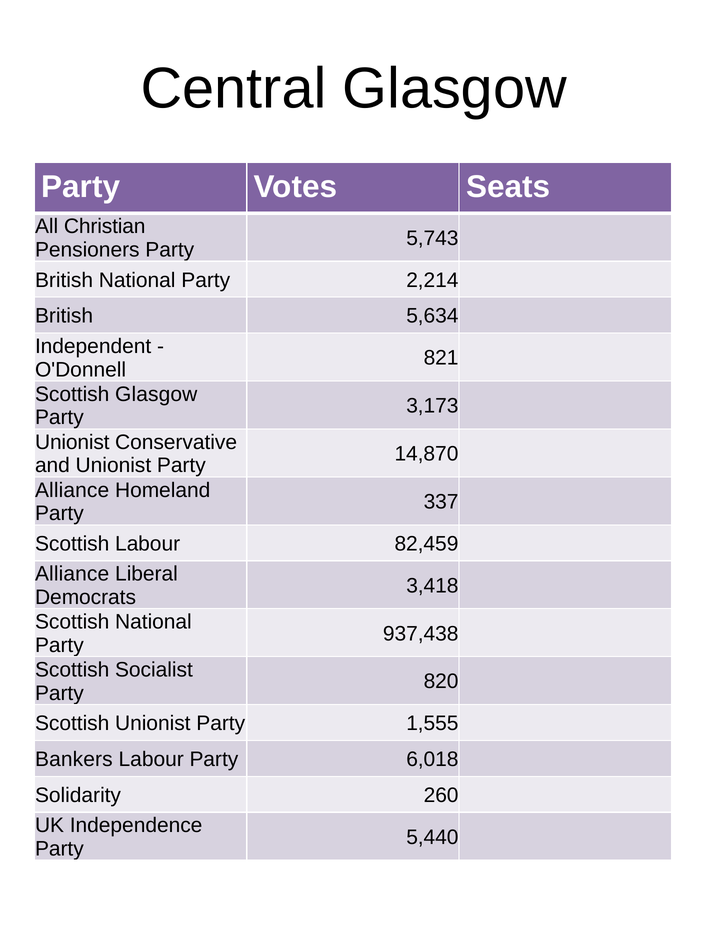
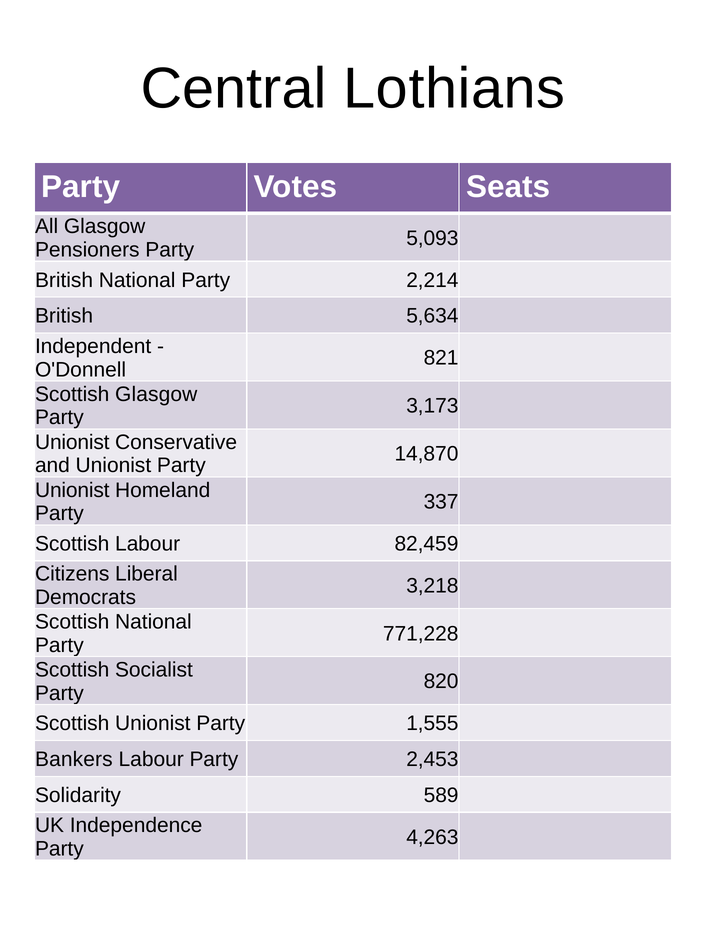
Central Glasgow: Glasgow -> Lothians
All Christian: Christian -> Glasgow
5,743: 5,743 -> 5,093
Alliance at (72, 490): Alliance -> Unionist
Alliance at (72, 574): Alliance -> Citizens
3,418: 3,418 -> 3,218
937,438: 937,438 -> 771,228
6,018: 6,018 -> 2,453
260: 260 -> 589
5,440: 5,440 -> 4,263
